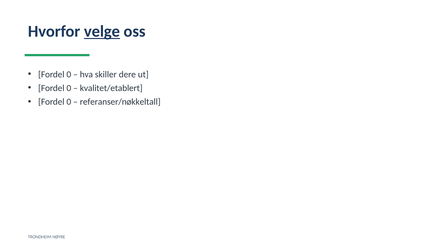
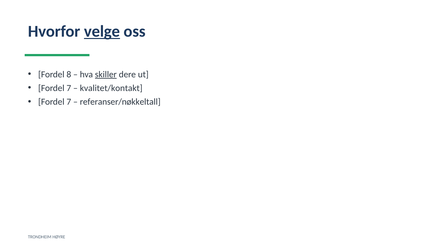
0 at (69, 74): 0 -> 8
skiller underline: none -> present
0 at (69, 88): 0 -> 7
kvalitet/etablert: kvalitet/etablert -> kvalitet/kontakt
0 at (69, 102): 0 -> 7
